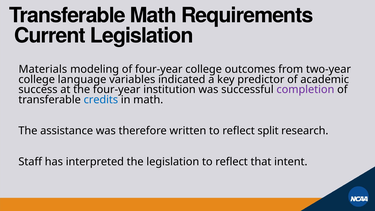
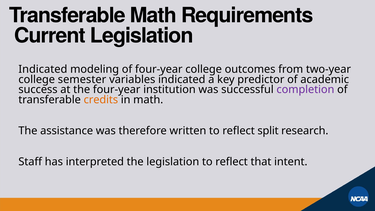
Materials at (43, 69): Materials -> Indicated
language: language -> semester
credits colour: blue -> orange
